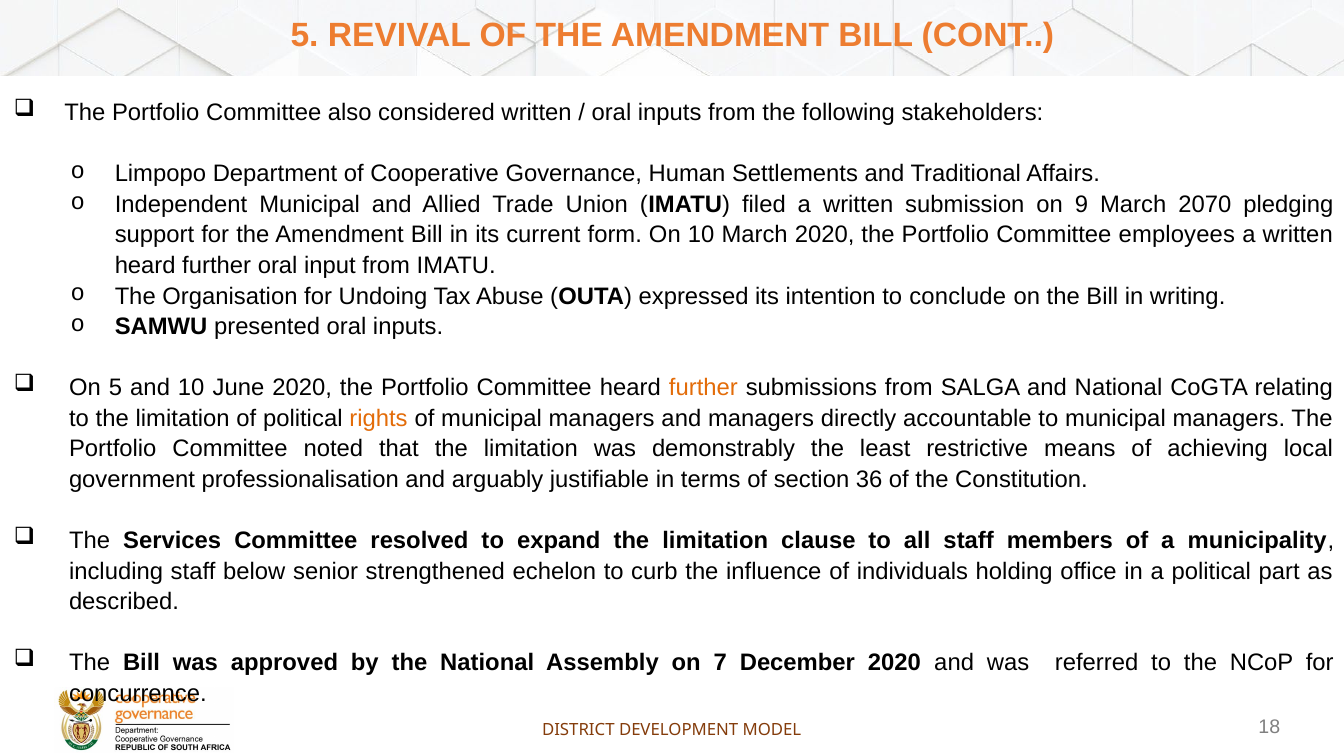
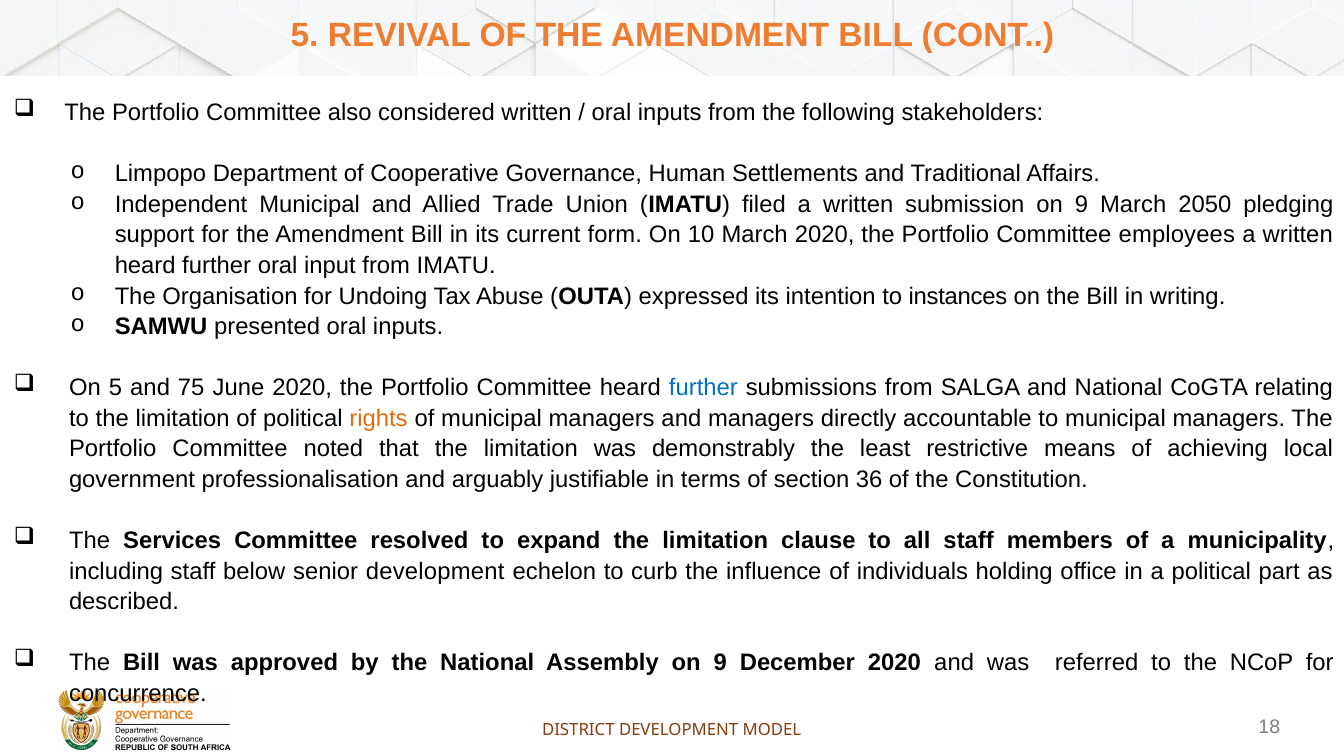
2070: 2070 -> 2050
conclude: conclude -> instances
and 10: 10 -> 75
further at (703, 388) colour: orange -> blue
senior strengthened: strengthened -> development
Assembly on 7: 7 -> 9
